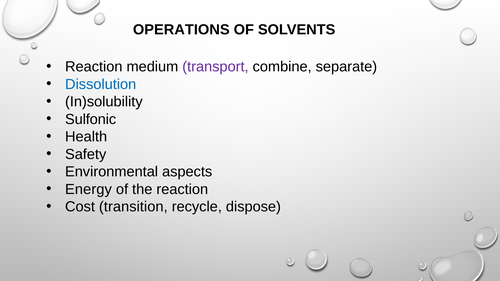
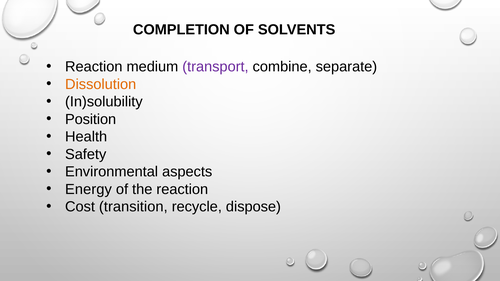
OPERATIONS: OPERATIONS -> COMPLETION
Dissolution colour: blue -> orange
Sulfonic: Sulfonic -> Position
